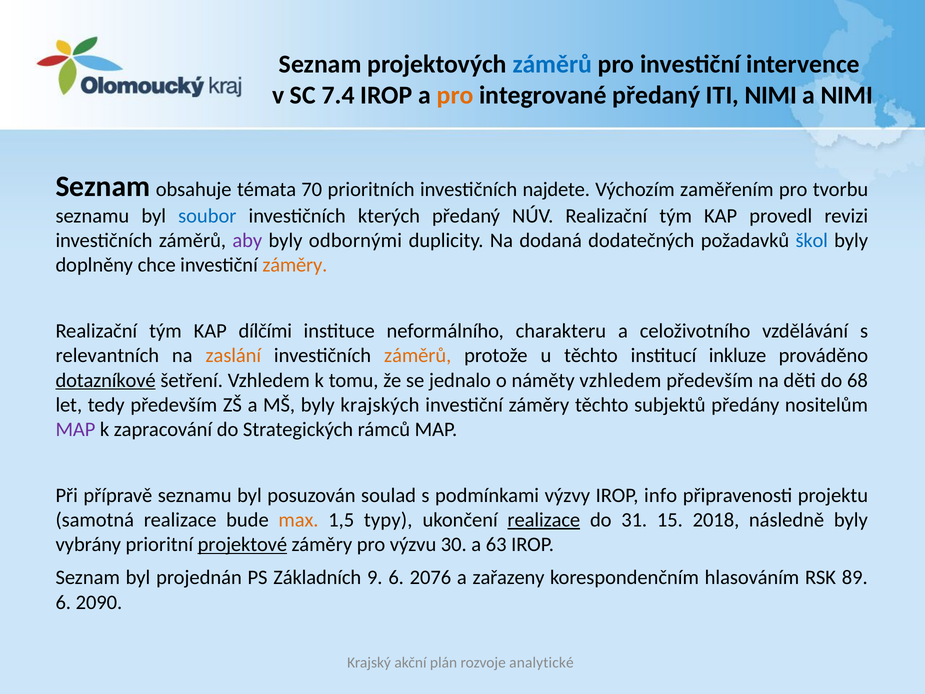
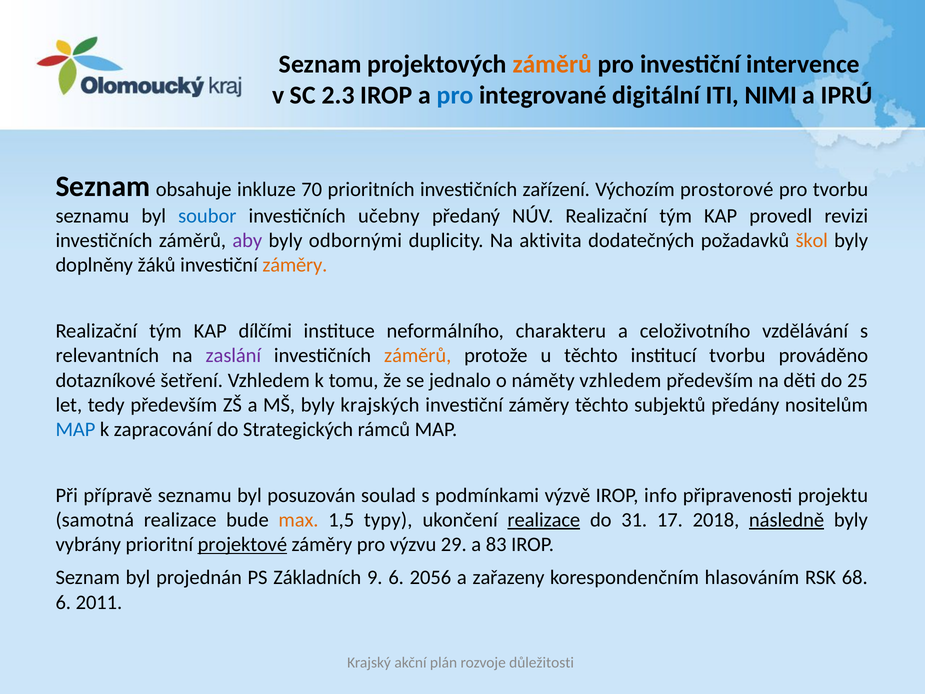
záměrů at (552, 64) colour: blue -> orange
7.4: 7.4 -> 2.3
pro at (455, 95) colour: orange -> blue
integrované předaný: předaný -> digitální
a NIMI: NIMI -> IPRÚ
témata: témata -> inkluze
najdete: najdete -> zařízení
zaměřením: zaměřením -> prostorové
kterých: kterých -> učebny
dodaná: dodaná -> aktivita
škol colour: blue -> orange
chce: chce -> žáků
zaslání colour: orange -> purple
institucí inkluze: inkluze -> tvorbu
dotazníkové underline: present -> none
68: 68 -> 25
MAP at (75, 429) colour: purple -> blue
výzvy: výzvy -> výzvě
15: 15 -> 17
následně underline: none -> present
30: 30 -> 29
63: 63 -> 83
2076: 2076 -> 2056
89: 89 -> 68
2090: 2090 -> 2011
analytické: analytické -> důležitosti
